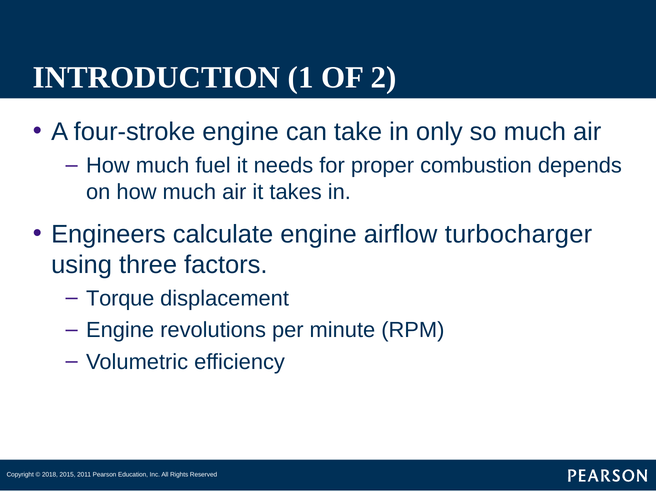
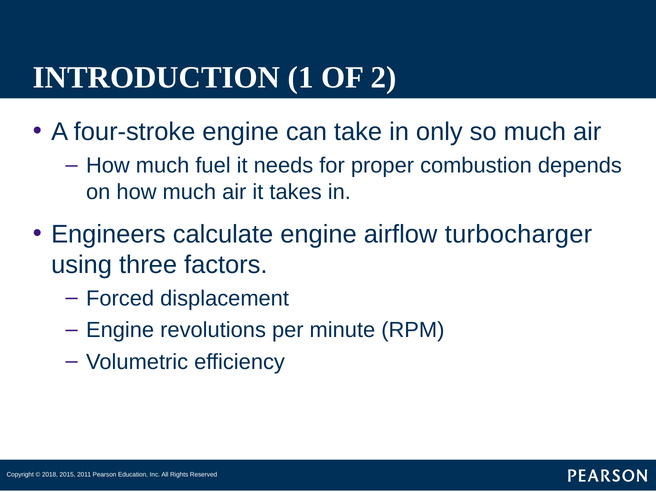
Torque: Torque -> Forced
